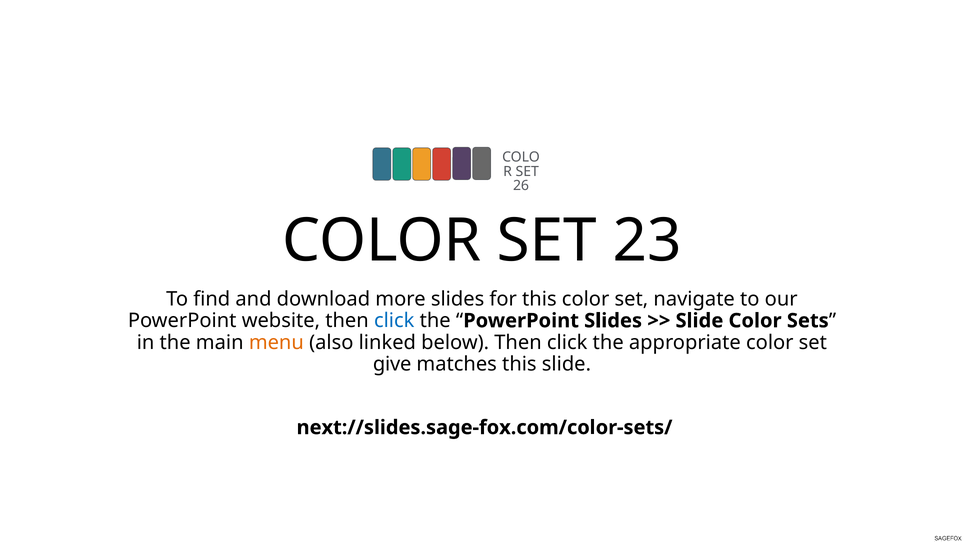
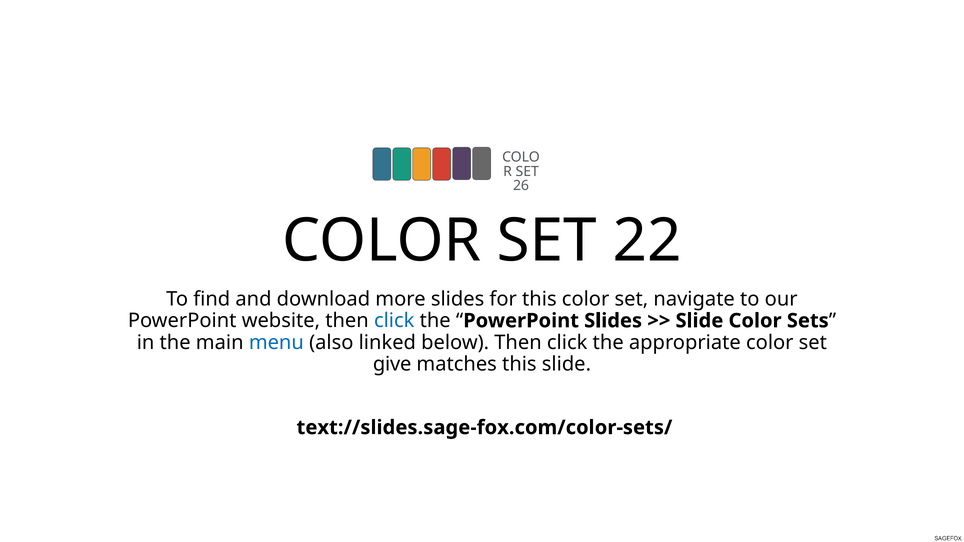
23: 23 -> 22
menu colour: orange -> blue
next://slides.sage-fox.com/color-sets/: next://slides.sage-fox.com/color-sets/ -> text://slides.sage-fox.com/color-sets/
